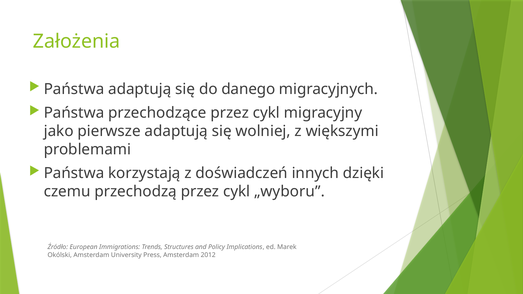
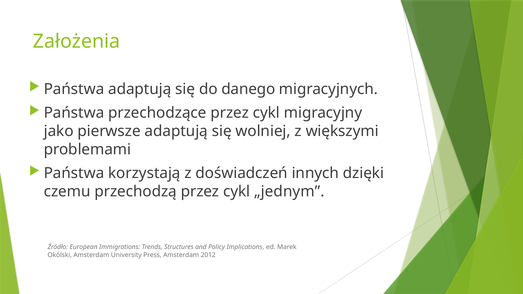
„wyboru: „wyboru -> „jednym
